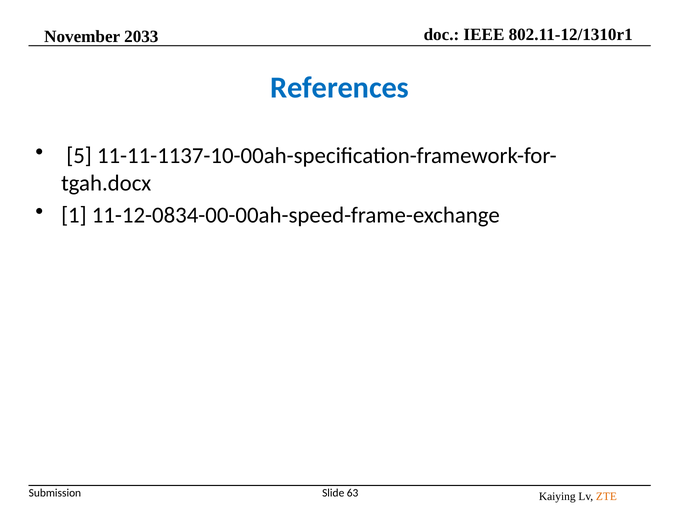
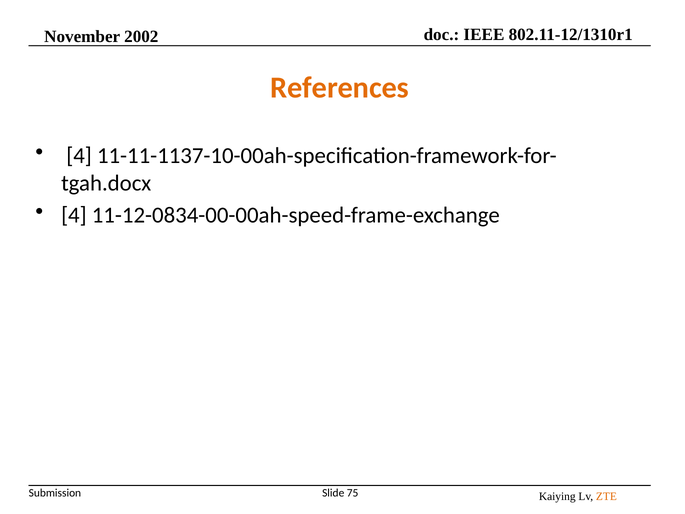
2033: 2033 -> 2002
References colour: blue -> orange
5 at (79, 156): 5 -> 4
1 at (74, 215): 1 -> 4
63: 63 -> 75
